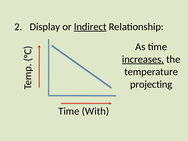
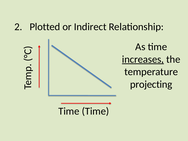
Display: Display -> Plotted
Indirect underline: present -> none
Time With: With -> Time
